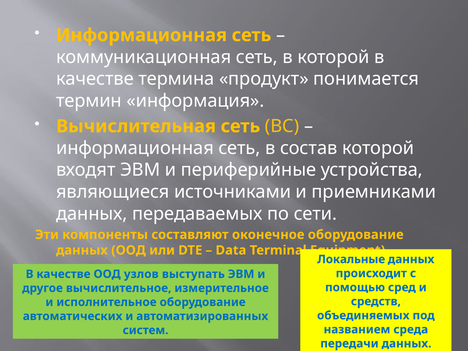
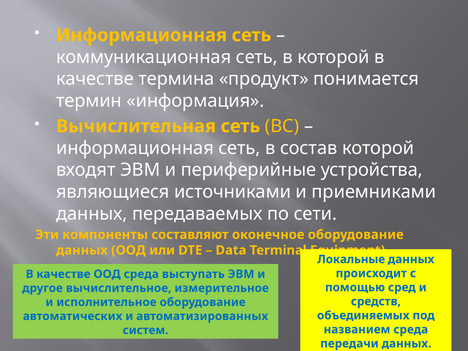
ООД узлов: узлов -> среда
